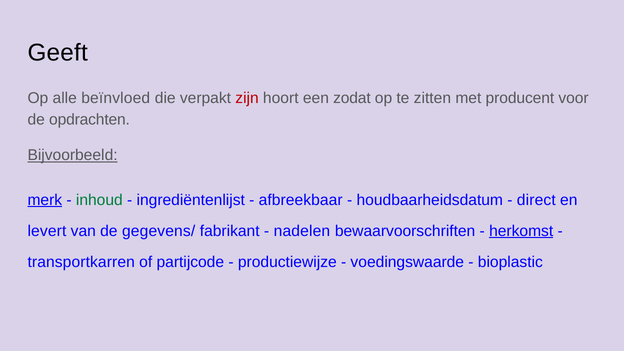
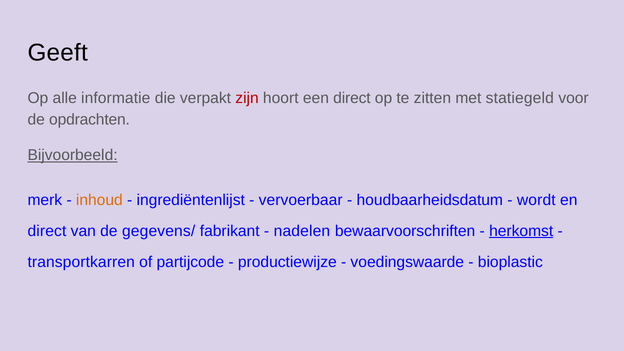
beïnvloed: beïnvloed -> informatie
een zodat: zodat -> direct
producent: producent -> statiegeld
merk underline: present -> none
inhoud colour: green -> orange
afbreekbaar: afbreekbaar -> vervoerbaar
direct: direct -> wordt
levert at (47, 231): levert -> direct
